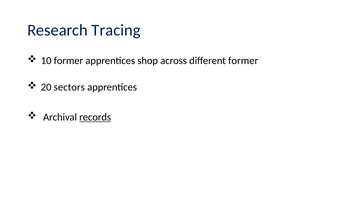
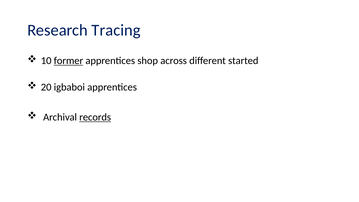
former at (68, 61) underline: none -> present
different former: former -> started
sectors: sectors -> igbaboi
